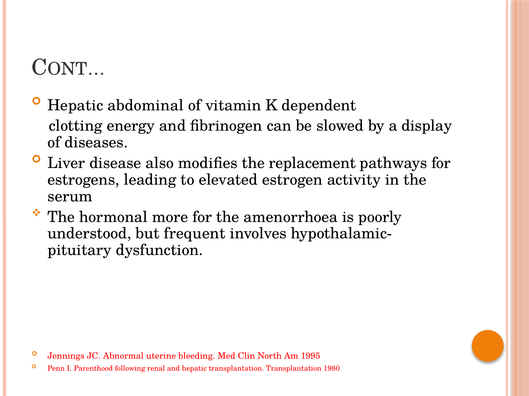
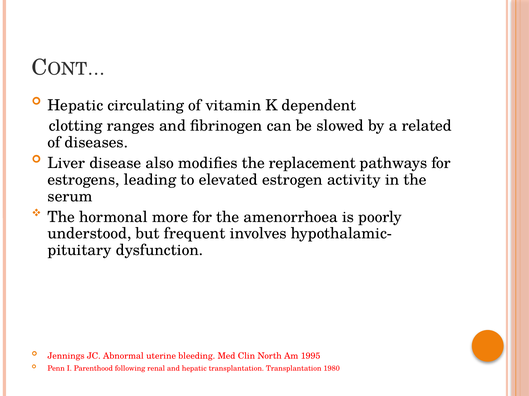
abdominal: abdominal -> circulating
energy: energy -> ranges
display: display -> related
